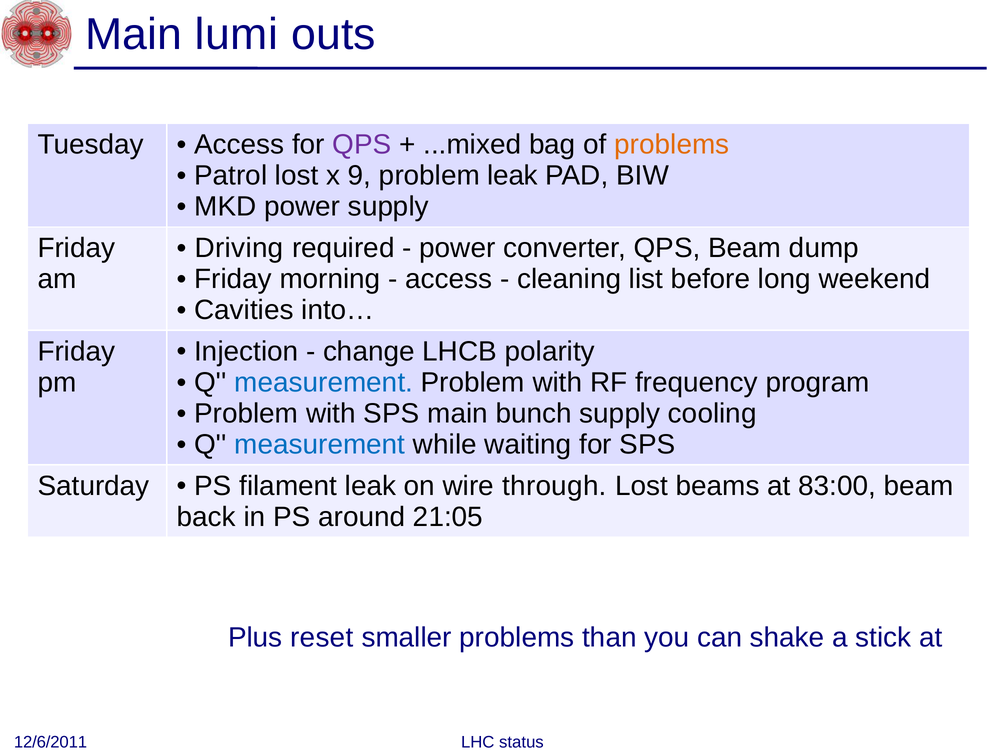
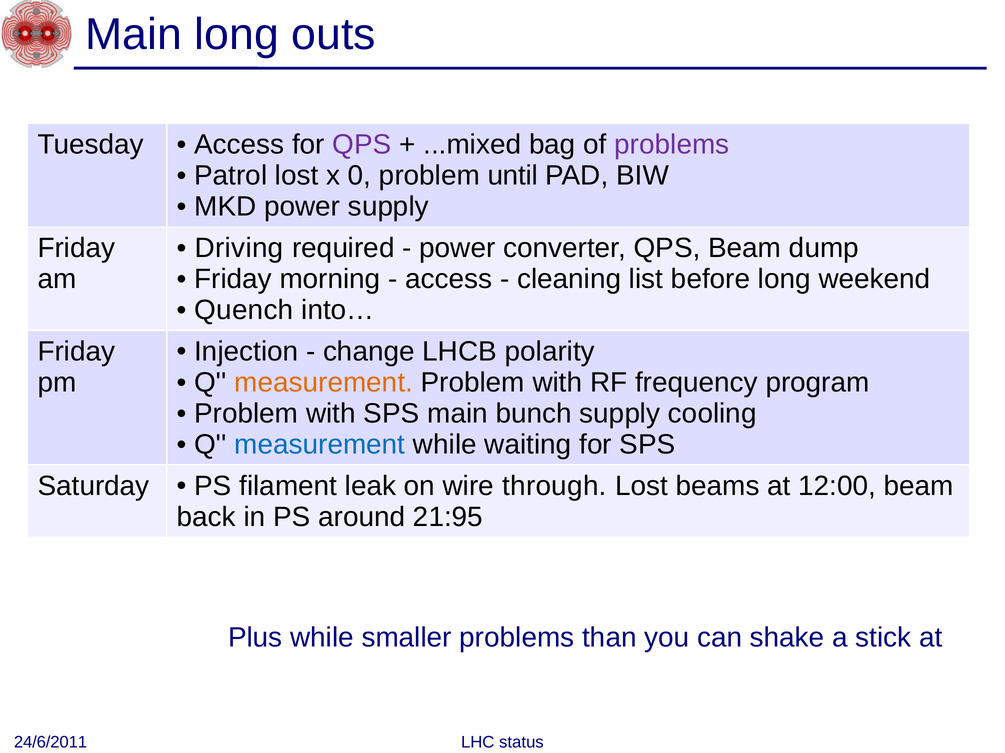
Main lumi: lumi -> long
problems at (672, 145) colour: orange -> purple
9: 9 -> 0
problem leak: leak -> until
Cavities: Cavities -> Quench
measurement at (324, 383) colour: blue -> orange
83:00: 83:00 -> 12:00
21:05: 21:05 -> 21:95
Plus reset: reset -> while
12/6/2011: 12/6/2011 -> 24/6/2011
